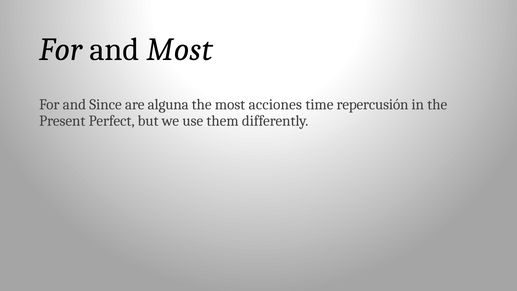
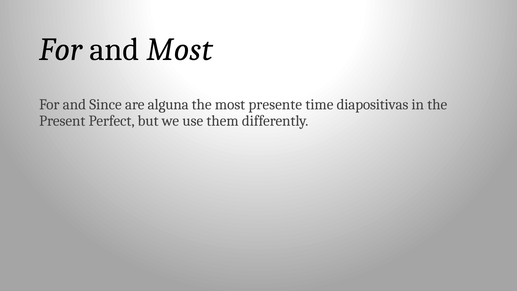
acciones: acciones -> presente
repercusión: repercusión -> diapositivas
